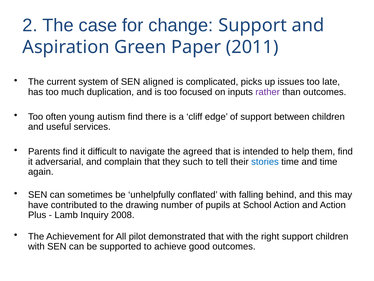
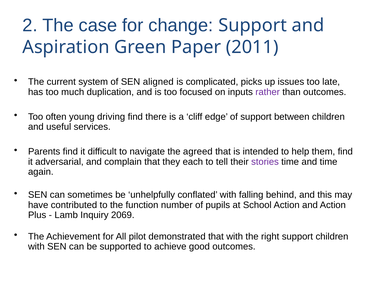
autism: autism -> driving
such: such -> each
stories colour: blue -> purple
drawing: drawing -> function
2008: 2008 -> 2069
